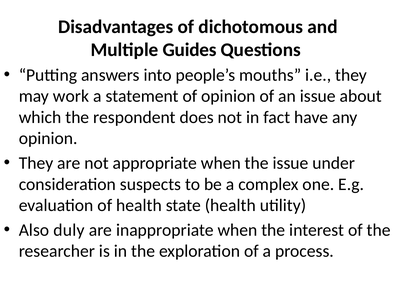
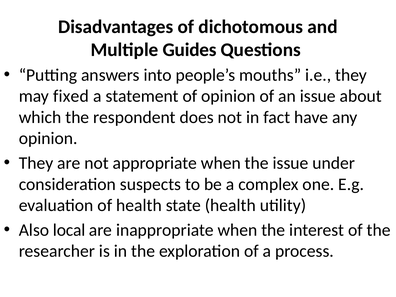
work: work -> fixed
duly: duly -> local
